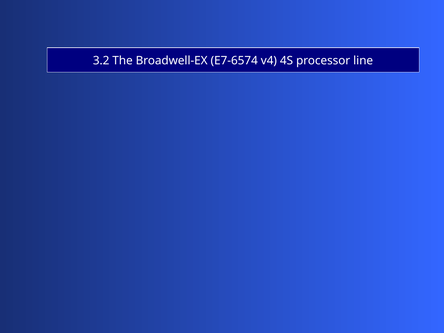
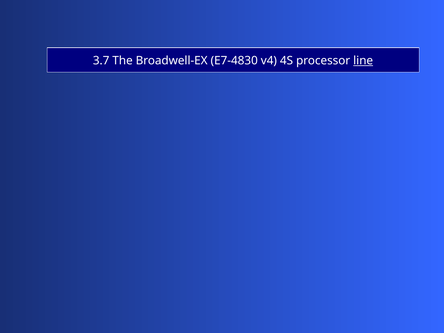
3.2: 3.2 -> 3.7
E7-6574: E7-6574 -> E7-4830
line underline: none -> present
